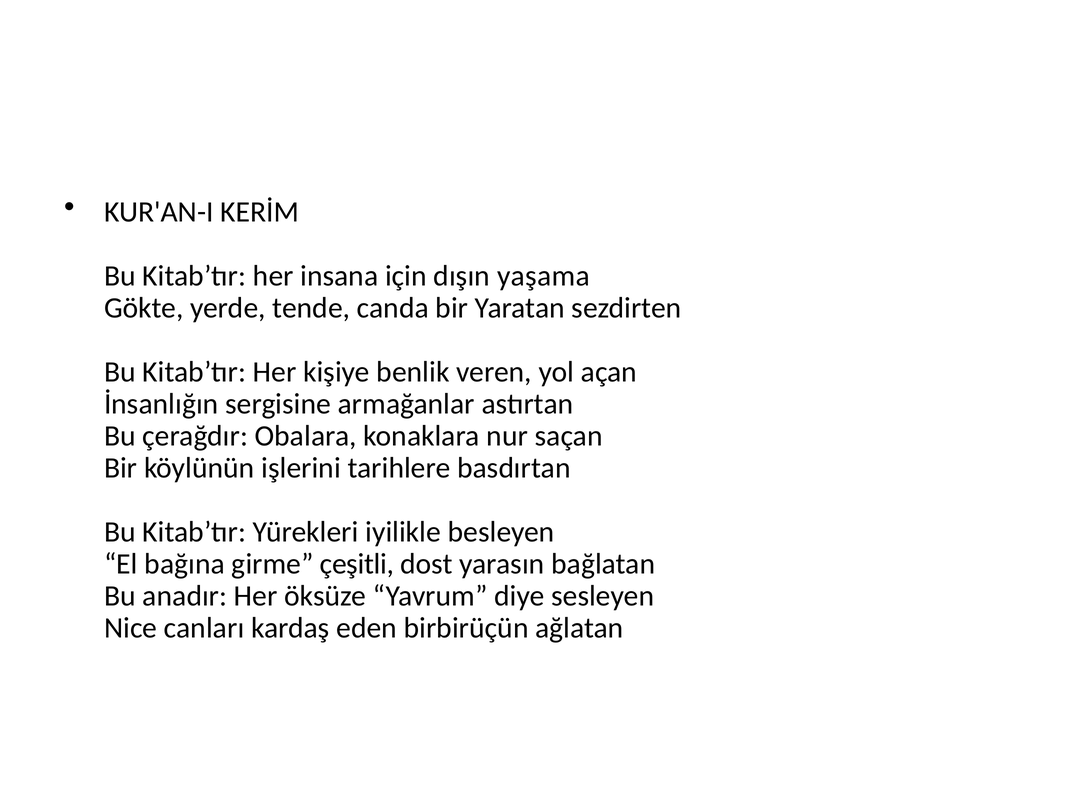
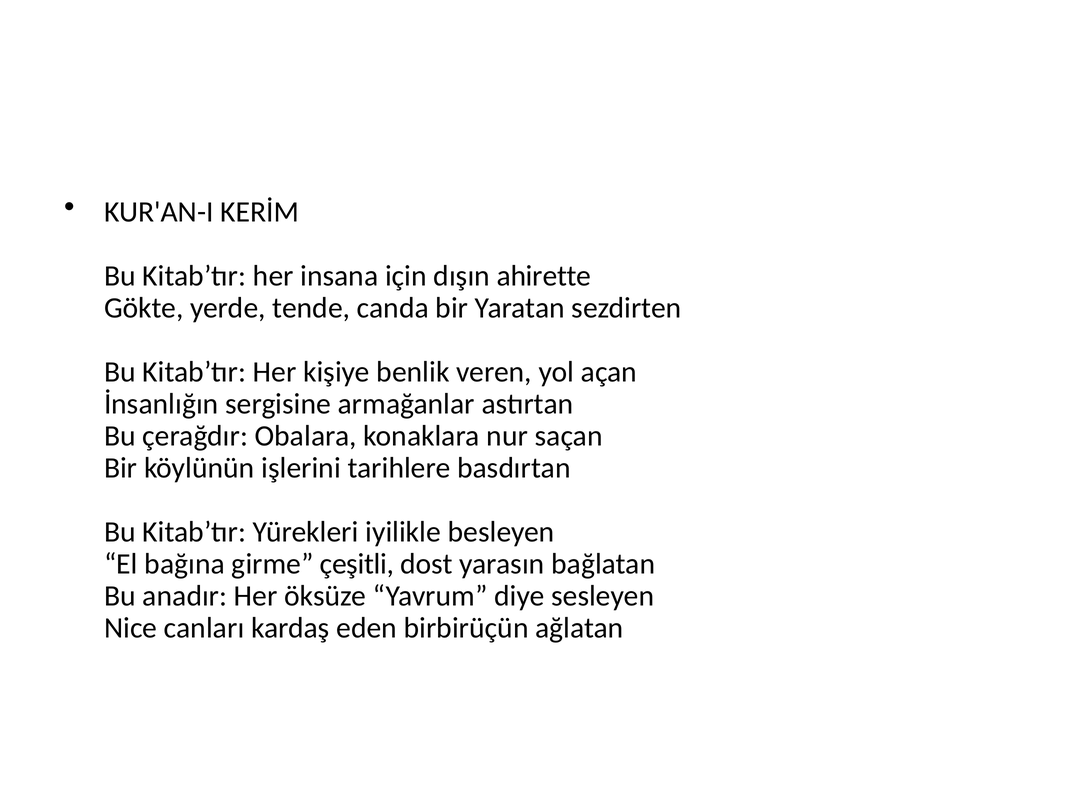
yaşama: yaşama -> ahirette
